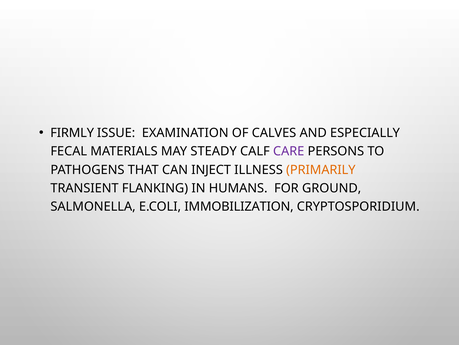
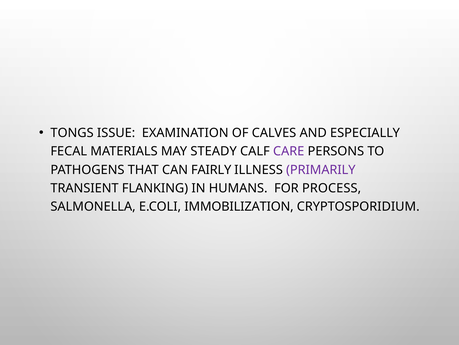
FIRMLY: FIRMLY -> TONGS
INJECT: INJECT -> FAIRLY
PRIMARILY colour: orange -> purple
GROUND: GROUND -> PROCESS
